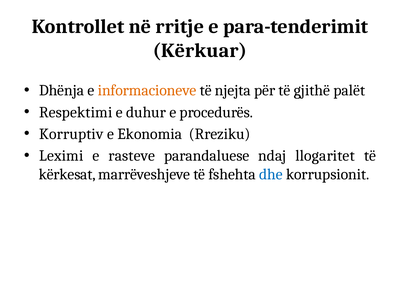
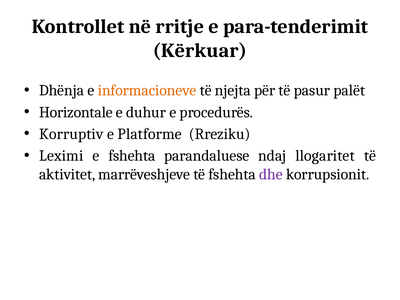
gjithë: gjithë -> pasur
Respektimi: Respektimi -> Horizontale
Ekonomia: Ekonomia -> Platforme
e rasteve: rasteve -> fshehta
kërkesat: kërkesat -> aktivitet
dhe colour: blue -> purple
